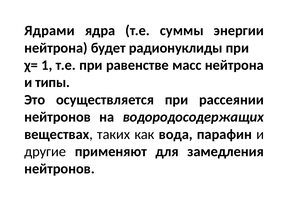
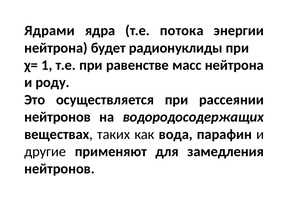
суммы: суммы -> потока
типы: типы -> роду
